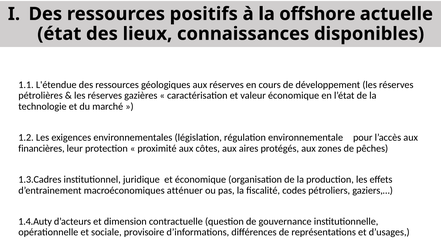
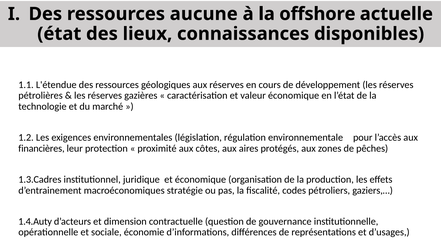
positifs: positifs -> aucune
atténuer: atténuer -> stratégie
provisoire: provisoire -> économie
